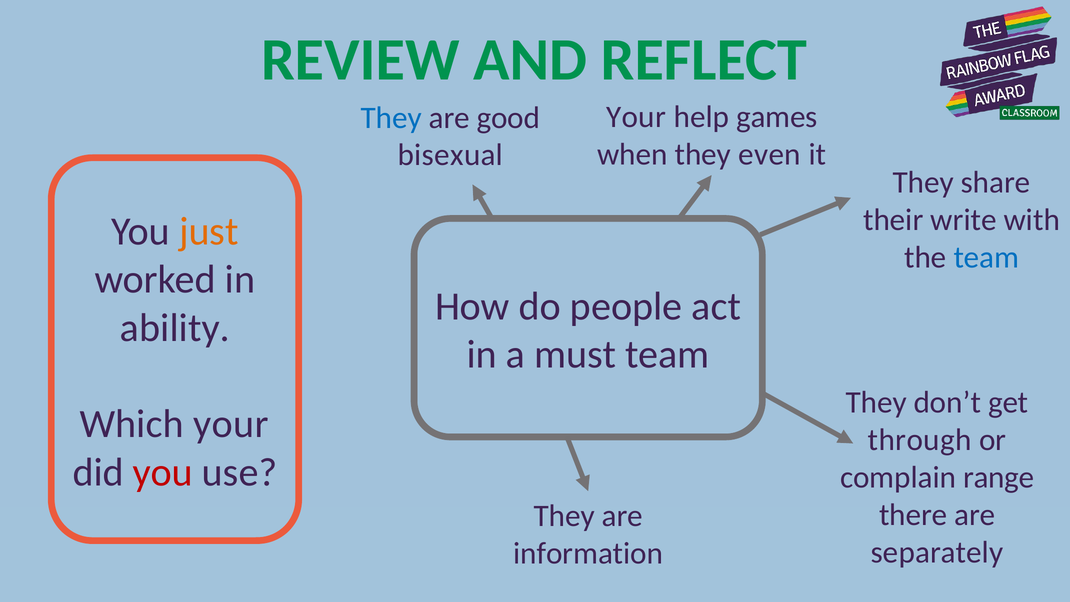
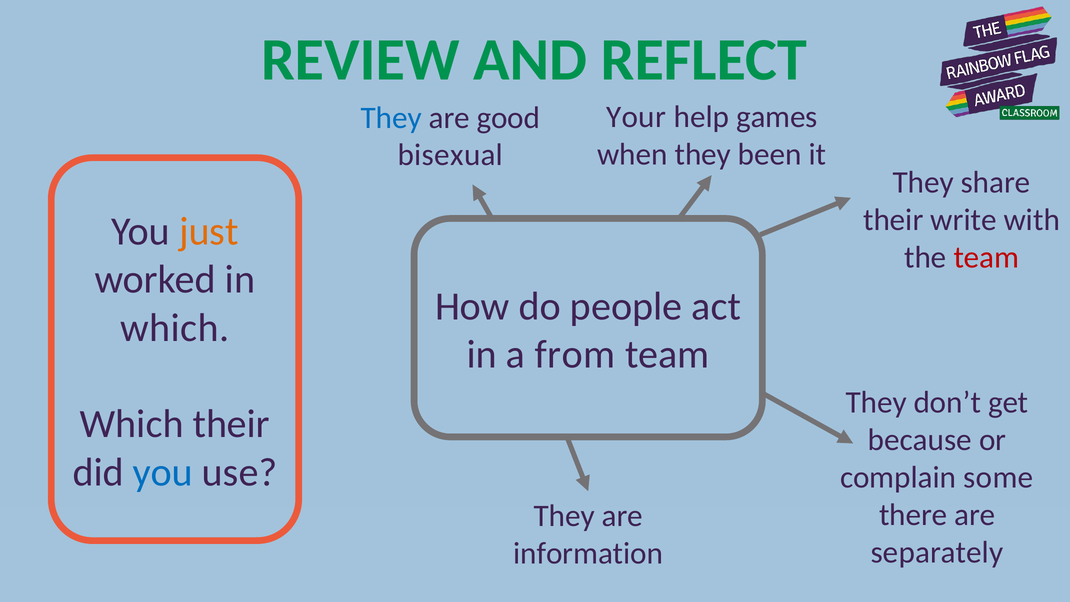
even: even -> been
team at (986, 257) colour: blue -> red
ability at (175, 328): ability -> which
must: must -> from
Which your: your -> their
through: through -> because
you at (163, 472) colour: red -> blue
range: range -> some
